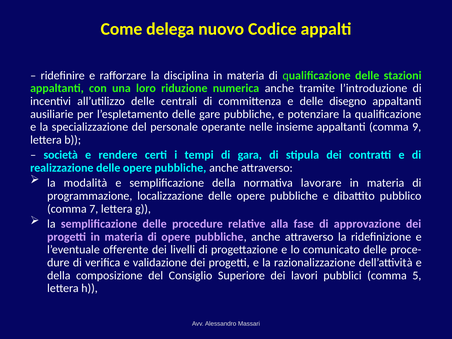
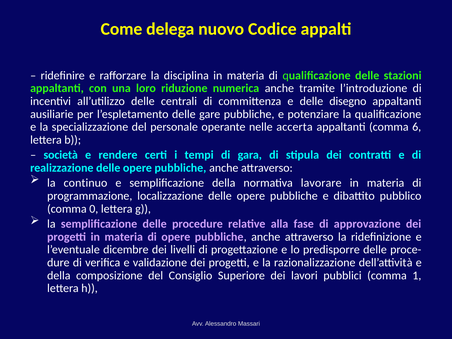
insieme: insieme -> accerta
9: 9 -> 6
modalità: modalità -> continuo
7: 7 -> 0
offerente: offerente -> dicembre
comunicato: comunicato -> predisporre
5: 5 -> 1
